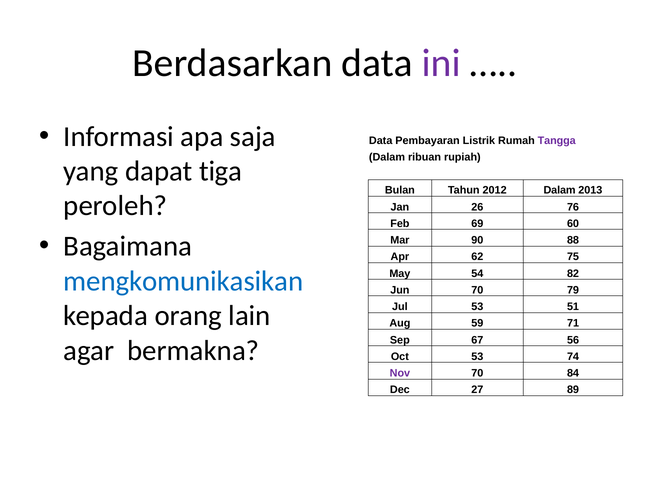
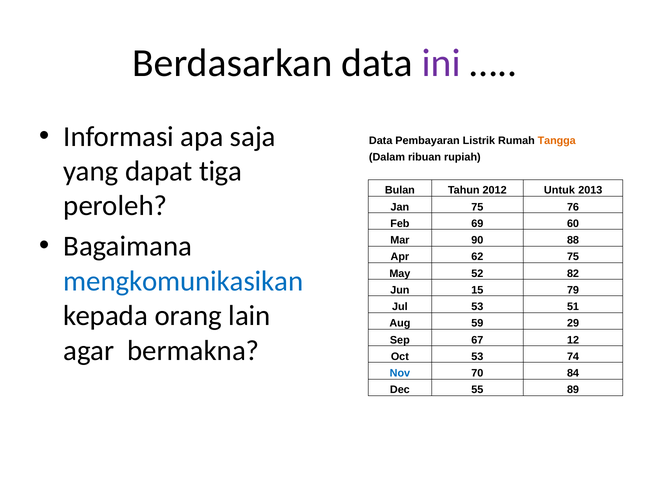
Tangga colour: purple -> orange
2012 Dalam: Dalam -> Untuk
Jan 26: 26 -> 75
54: 54 -> 52
Jun 70: 70 -> 15
71: 71 -> 29
56: 56 -> 12
Nov colour: purple -> blue
27: 27 -> 55
